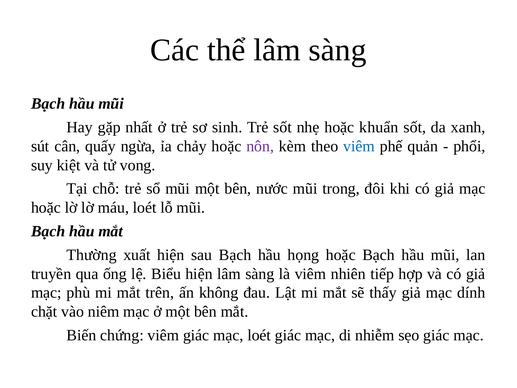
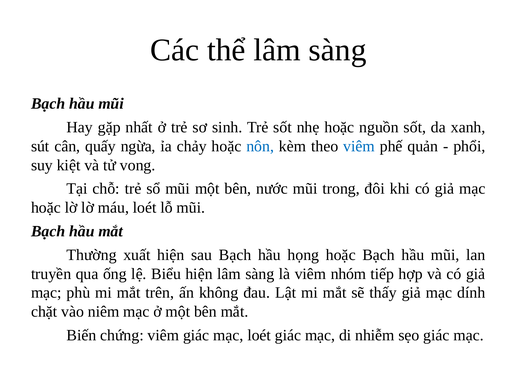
khuẩn: khuẩn -> nguồn
nôn colour: purple -> blue
nhiên: nhiên -> nhóm
